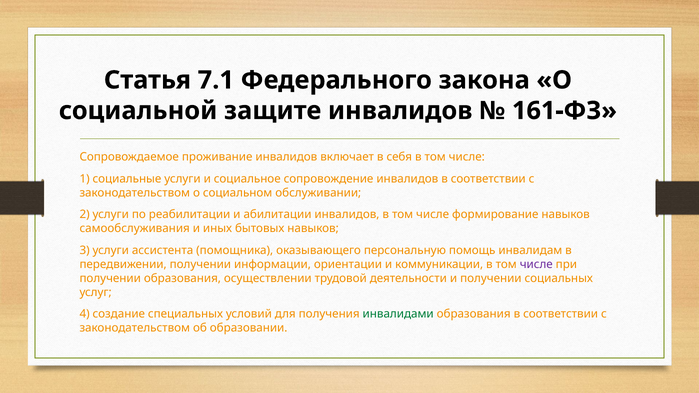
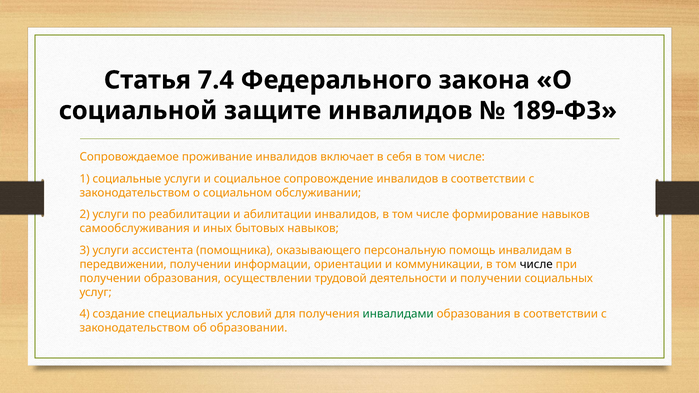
7.1: 7.1 -> 7.4
161-ФЗ: 161-ФЗ -> 189-ФЗ
числе at (536, 264) colour: purple -> black
